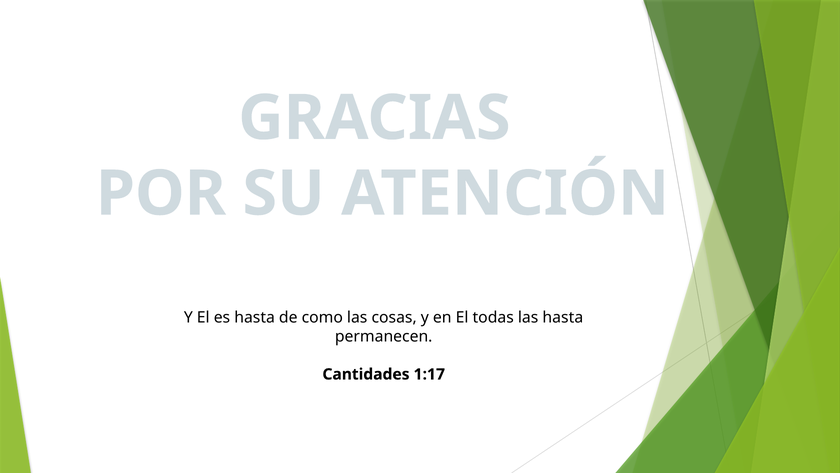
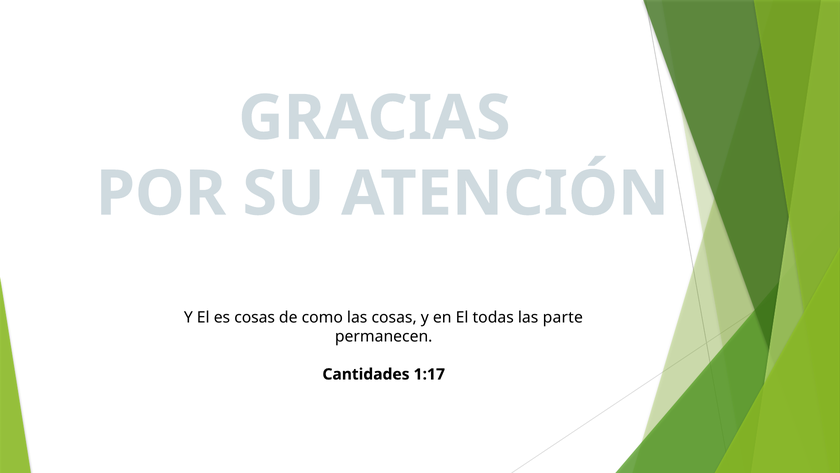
es hasta: hasta -> cosas
las hasta: hasta -> parte
